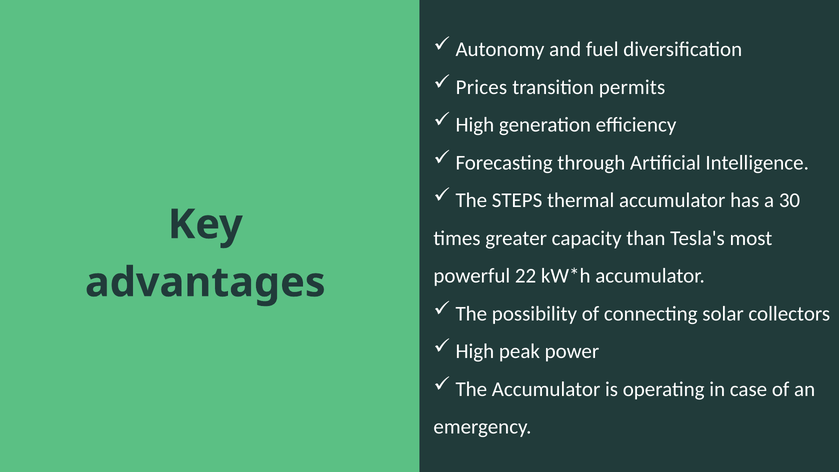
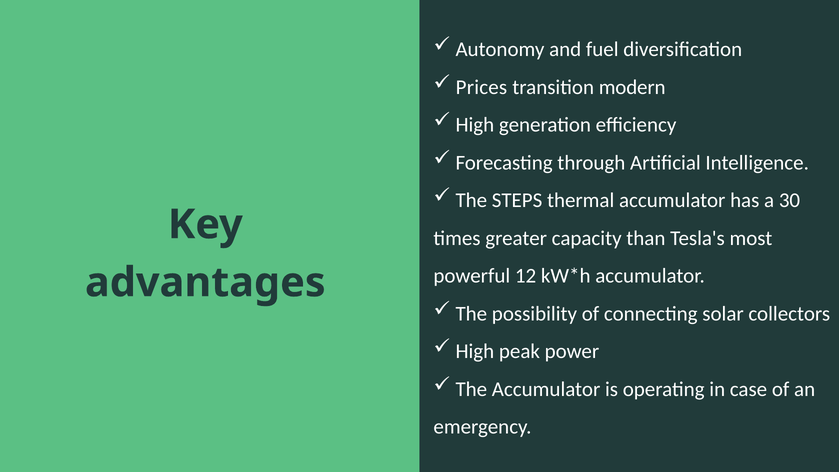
permits: permits -> modern
22: 22 -> 12
